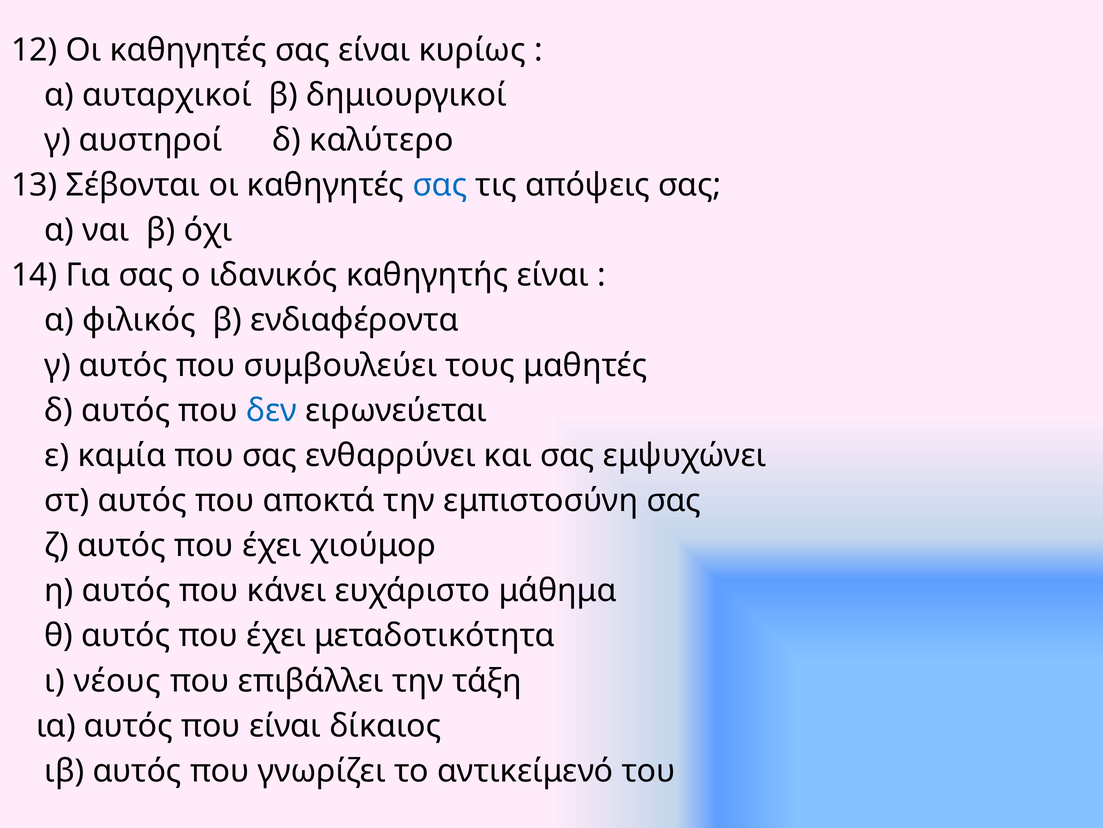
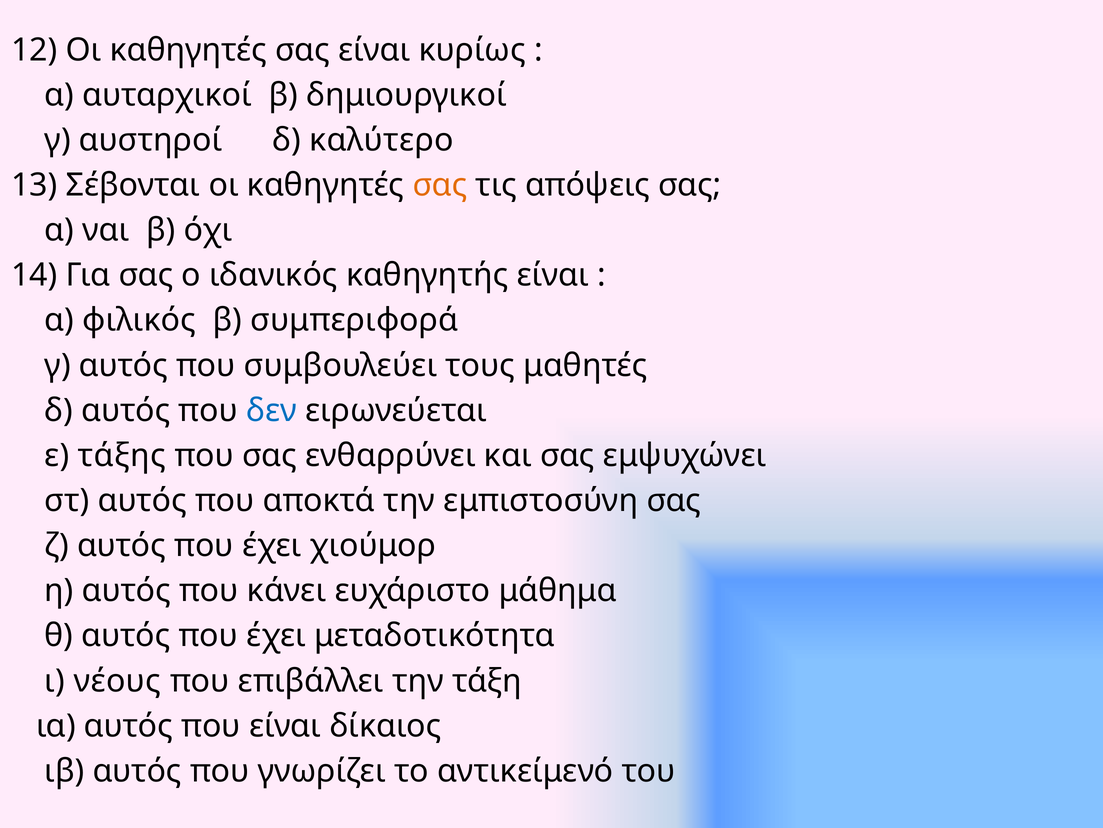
σας at (440, 185) colour: blue -> orange
ενδιαφέροντα: ενδιαφέροντα -> συμπεριφορά
καμία: καμία -> τάξης
